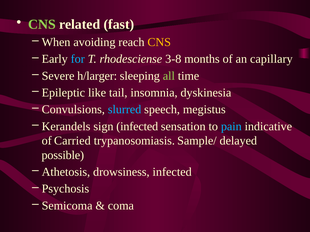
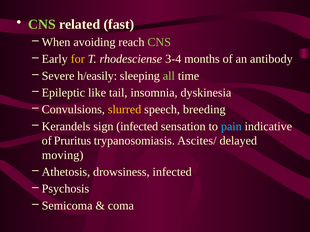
CNS at (159, 42) colour: yellow -> light green
for colour: light blue -> yellow
3-8: 3-8 -> 3-4
capillary: capillary -> antibody
h/larger: h/larger -> h/easily
slurred colour: light blue -> yellow
megistus: megistus -> breeding
Carried: Carried -> Pruritus
Sample/: Sample/ -> Ascites/
possible: possible -> moving
